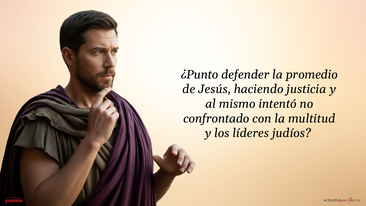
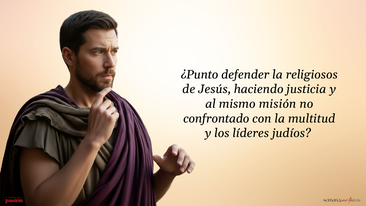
promedio: promedio -> religiosos
intentó: intentó -> misión
